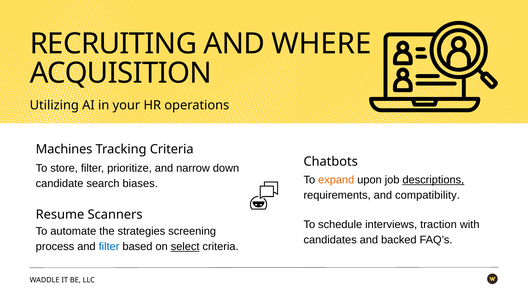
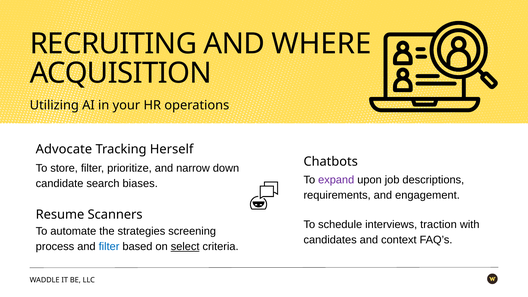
Machines: Machines -> Advocate
Tracking Criteria: Criteria -> Herself
expand colour: orange -> purple
descriptions underline: present -> none
compatibility: compatibility -> engagement
backed: backed -> context
